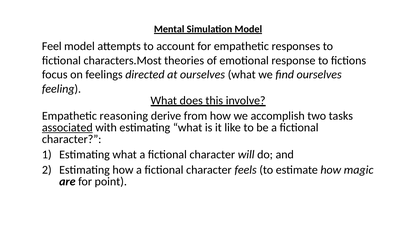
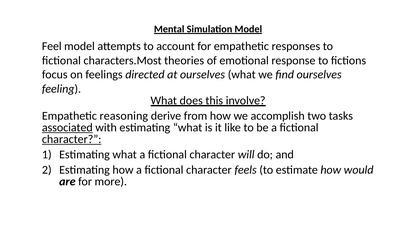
character at (72, 139) underline: none -> present
magic: magic -> would
point: point -> more
